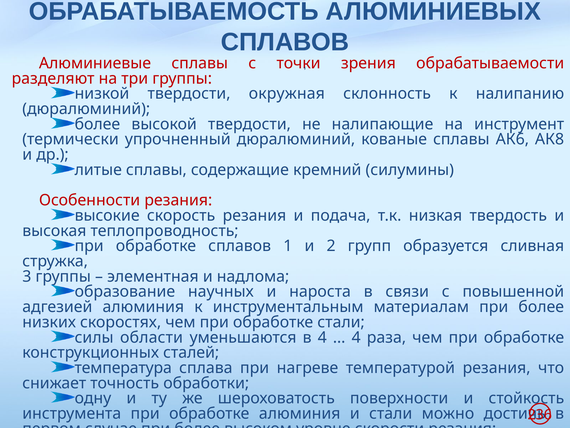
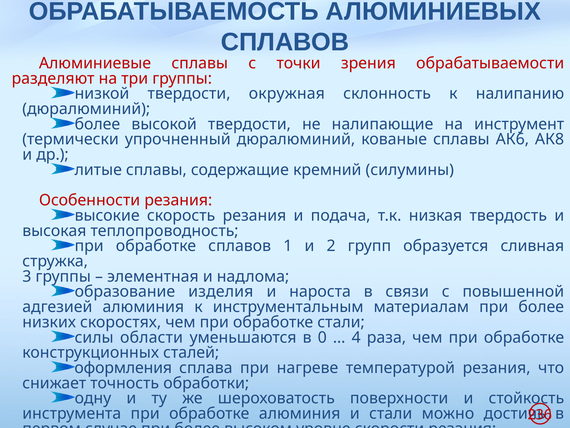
научных: научных -> изделия
в 4: 4 -> 0
температура: температура -> оформления
